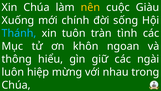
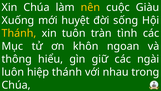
chính: chính -> huyệt
Thánh at (19, 33) colour: light blue -> yellow
hiệp mừng: mừng -> thánh
